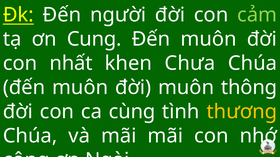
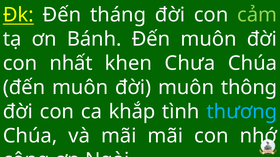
người: người -> tháng
Cung: Cung -> Bánh
cùng: cùng -> khắp
thương colour: yellow -> light blue
